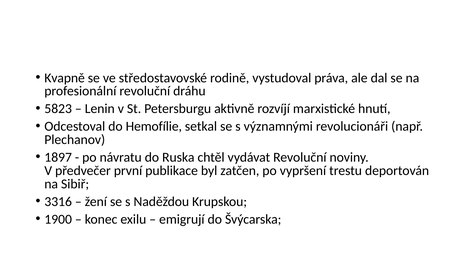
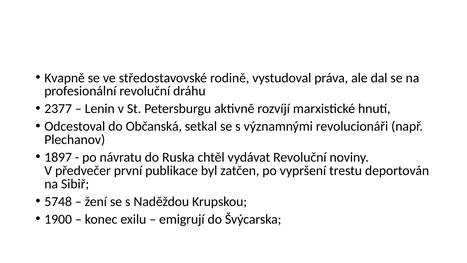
5823: 5823 -> 2377
Hemofílie: Hemofílie -> Občanská
3316: 3316 -> 5748
